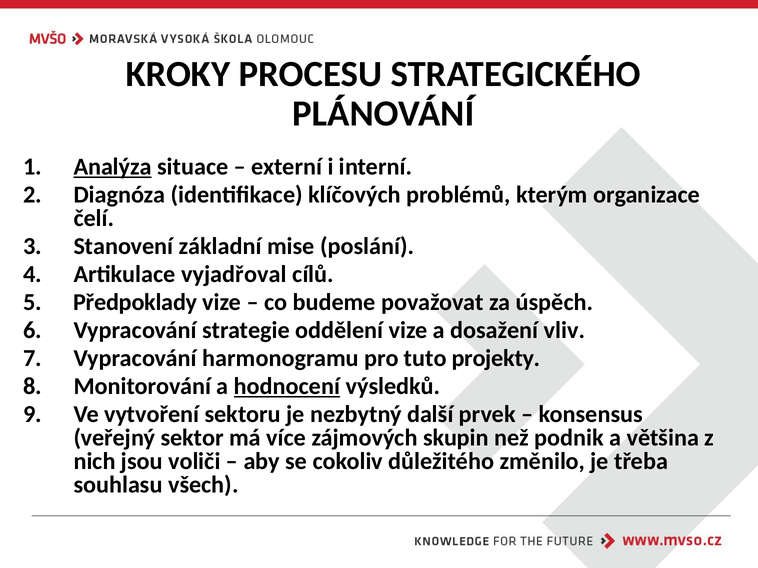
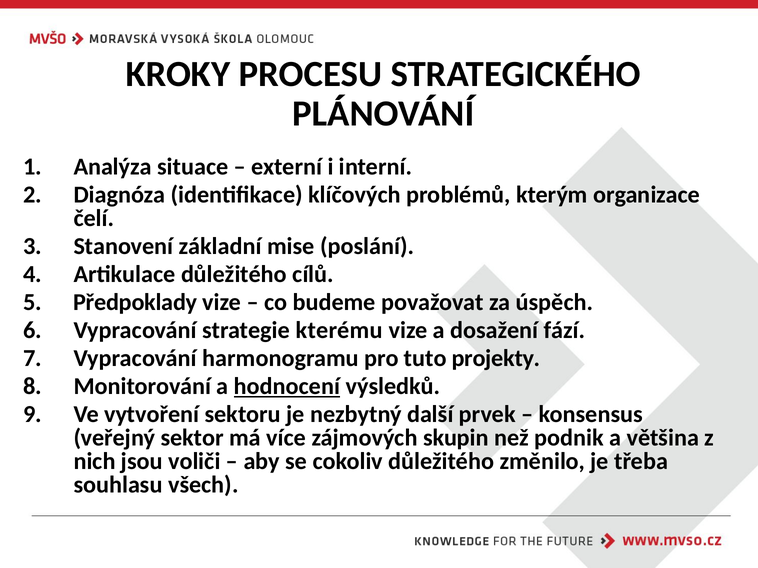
Analýza underline: present -> none
Artikulace vyjadřoval: vyjadřoval -> důležitého
oddělení: oddělení -> kterému
vliv: vliv -> fází
